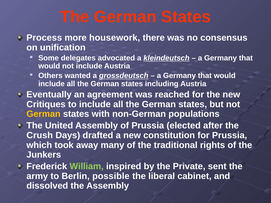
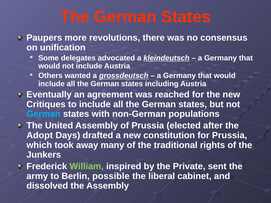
Process: Process -> Paupers
housework: housework -> revolutions
German at (44, 114) colour: yellow -> light blue
Crush: Crush -> Adopt
